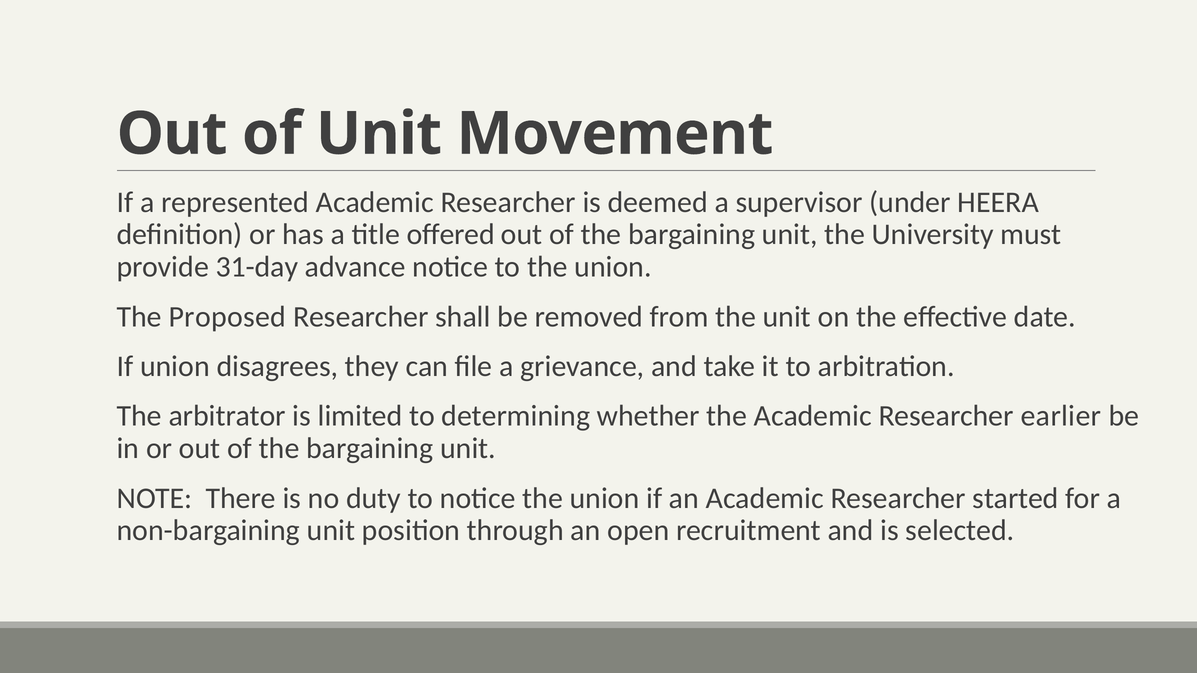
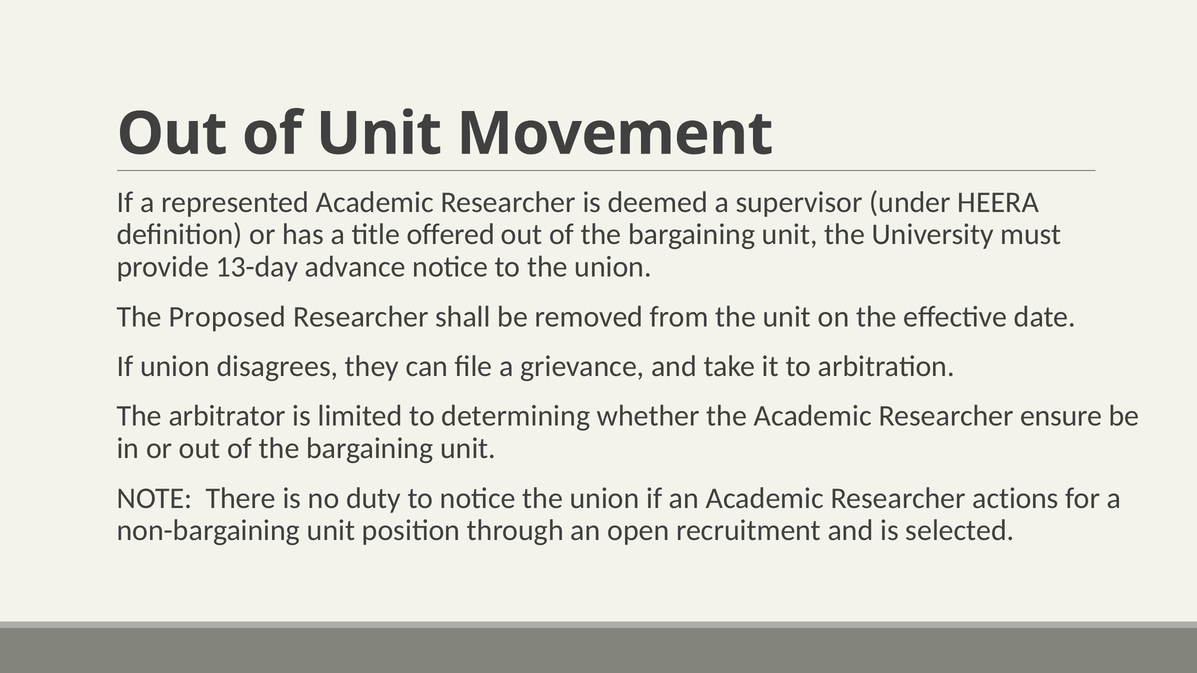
31-day: 31-day -> 13-day
earlier: earlier -> ensure
started: started -> actions
